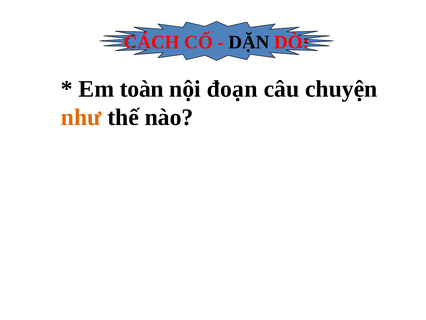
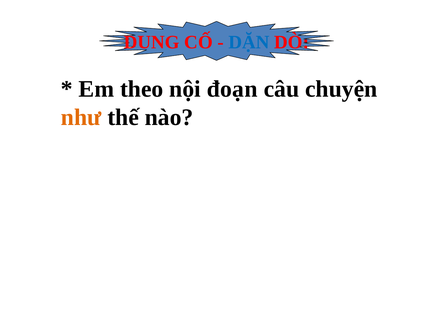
CÁCH: CÁCH -> DUNG
DẶN colour: black -> blue
toàn: toàn -> theo
